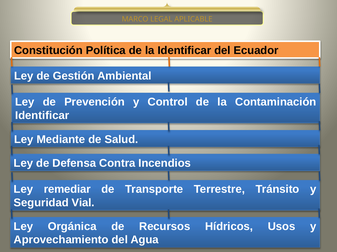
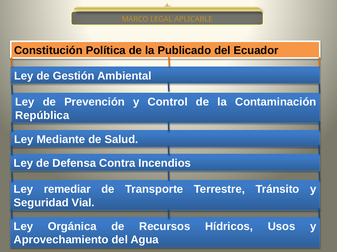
la Identificar: Identificar -> Publicado
Identificar at (42, 116): Identificar -> República
